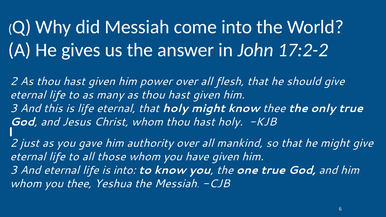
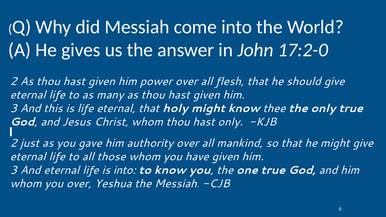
17:2-2: 17:2-2 -> 17:2-0
hast holy: holy -> only
you thee: thee -> over
